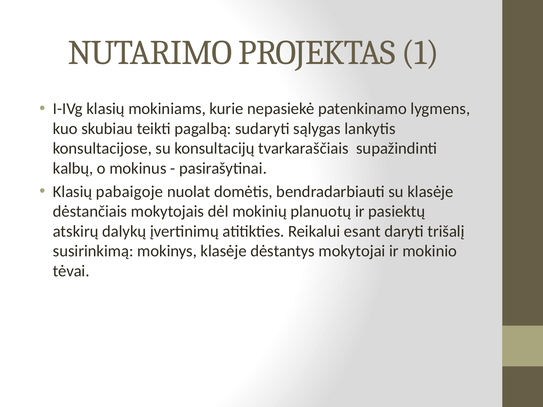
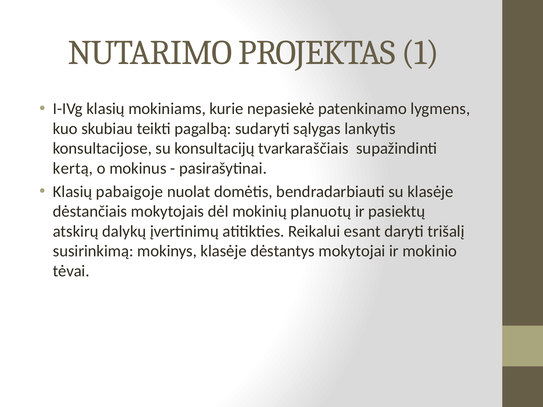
kalbų: kalbų -> kertą
